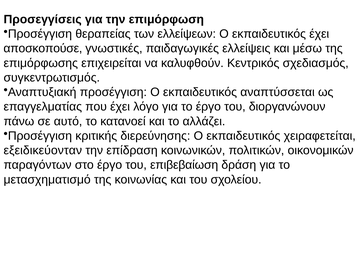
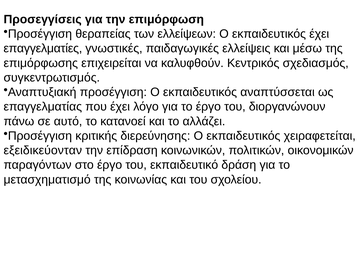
αποσκοπούσε: αποσκοπούσε -> επαγγελματίες
επιβεβαίωση: επιβεβαίωση -> εκπαιδευτικό
